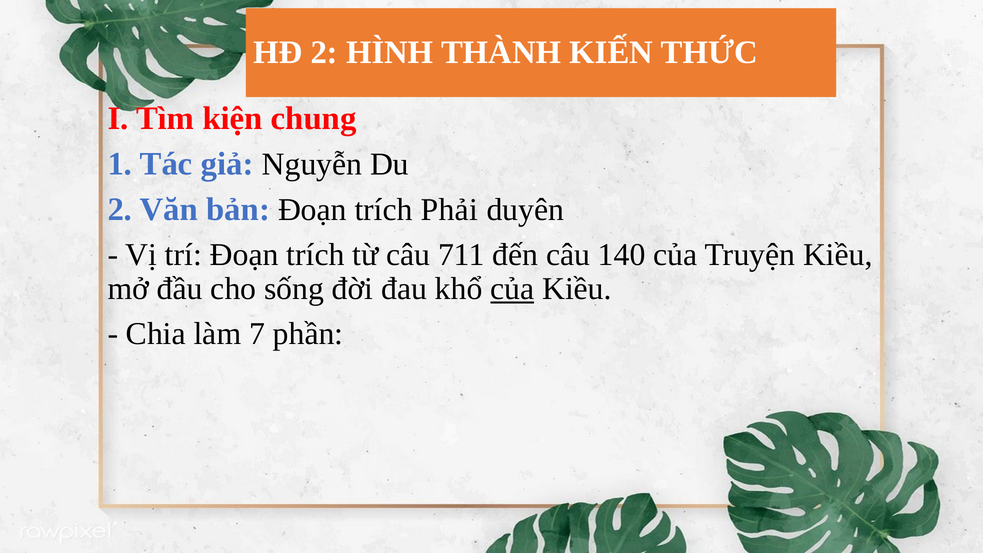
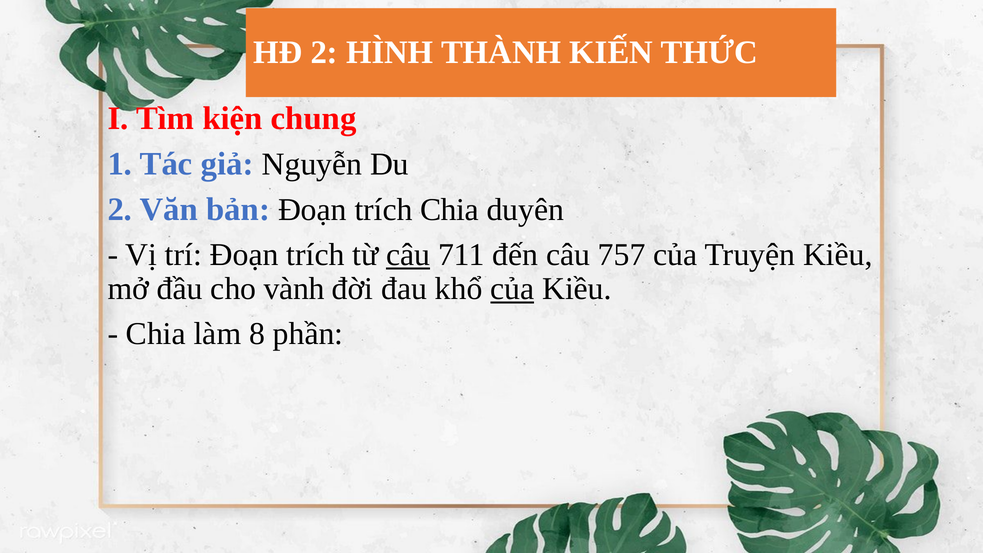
trích Phải: Phải -> Chia
câu at (408, 255) underline: none -> present
140: 140 -> 757
sống: sống -> vành
7: 7 -> 8
